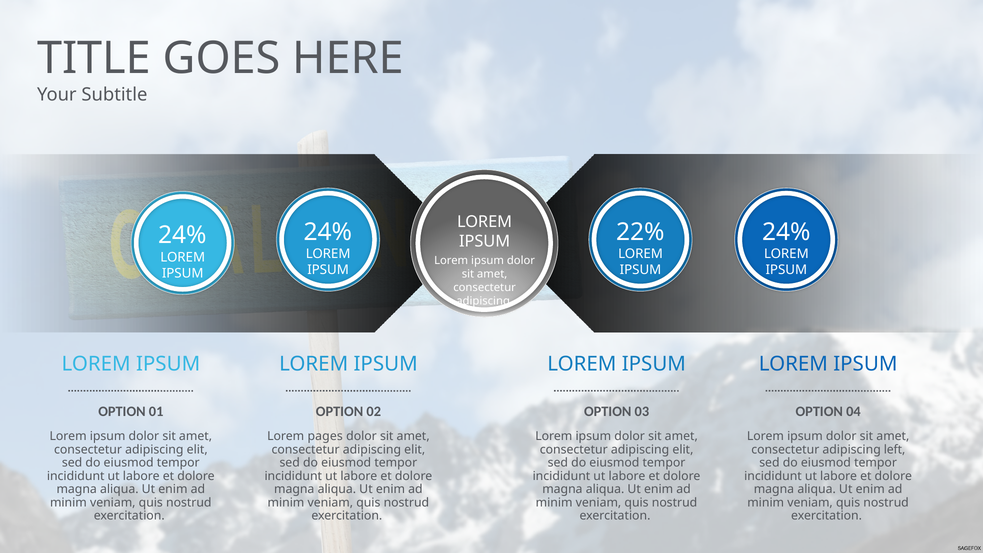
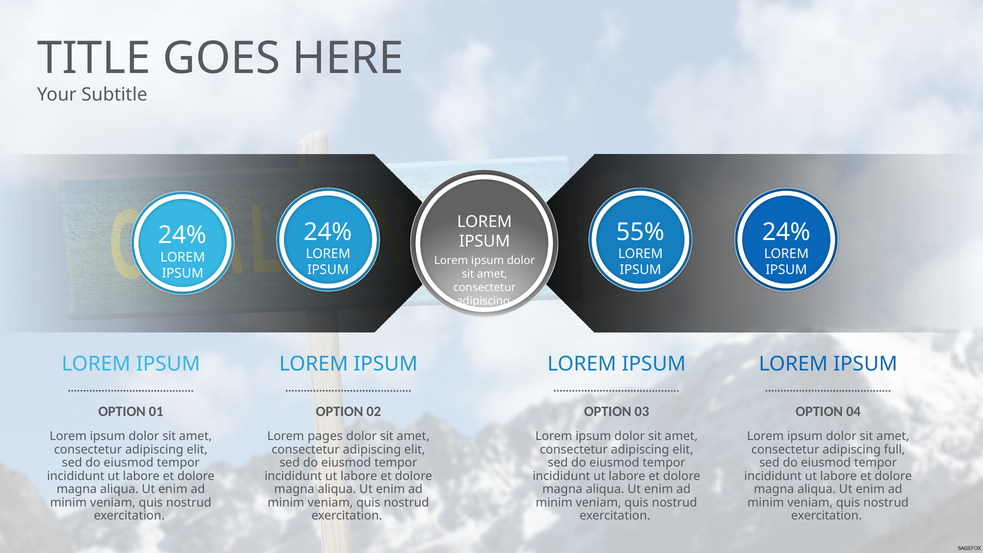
22%: 22% -> 55%
left: left -> full
